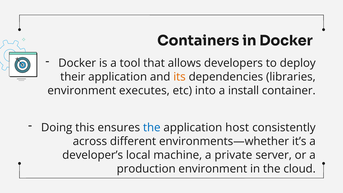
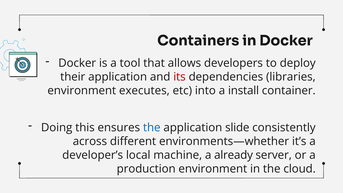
its colour: orange -> red
host: host -> slide
private: private -> already
